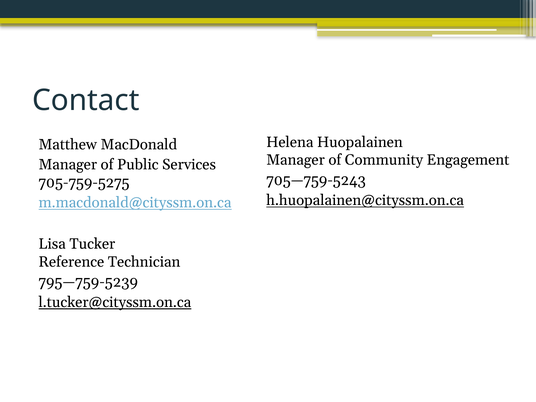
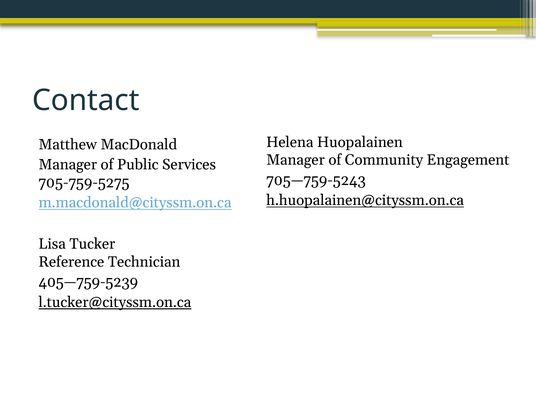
795—759-5239: 795—759-5239 -> 405—759-5239
